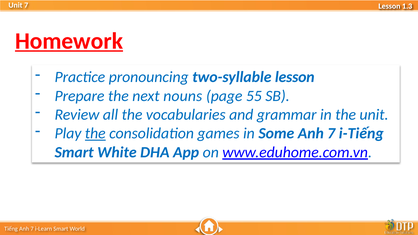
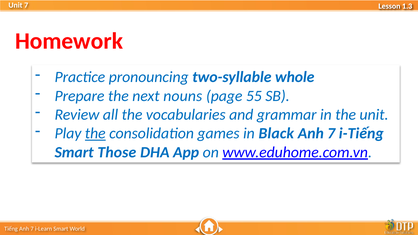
Homework underline: present -> none
two-syllable lesson: lesson -> whole
Some: Some -> Black
White: White -> Those
